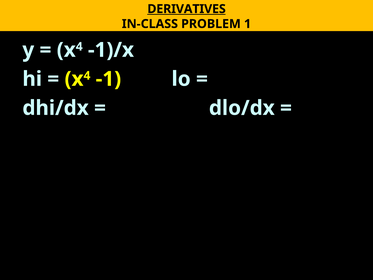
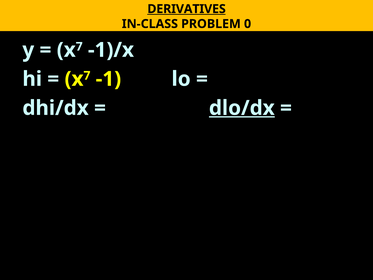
1: 1 -> 0
4 at (79, 47): 4 -> 7
4 at (87, 76): 4 -> 7
dlo/dx underline: none -> present
